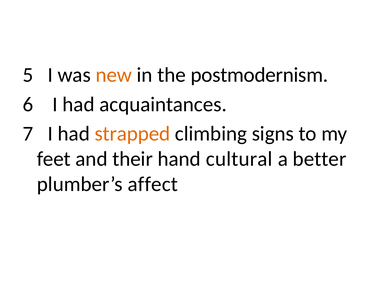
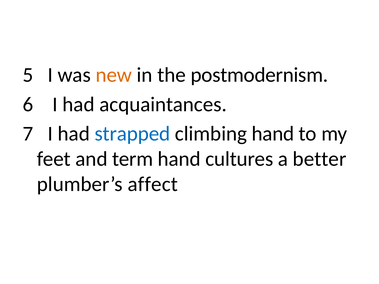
strapped colour: orange -> blue
climbing signs: signs -> hand
their: their -> term
cultural: cultural -> cultures
